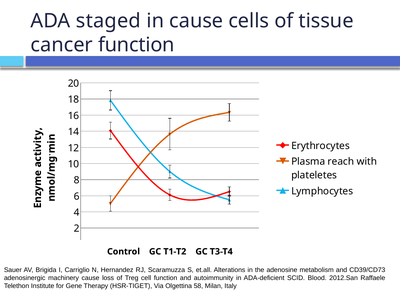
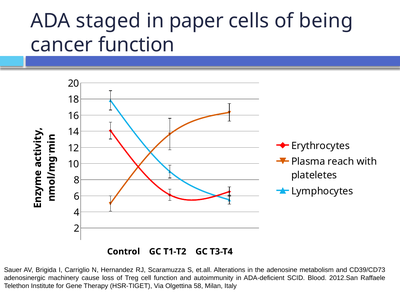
in cause: cause -> paper
tissue: tissue -> being
